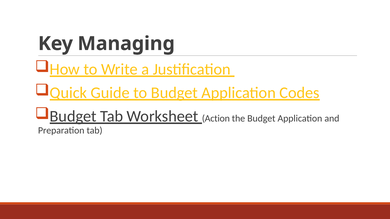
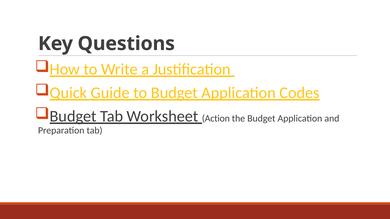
Managing: Managing -> Questions
